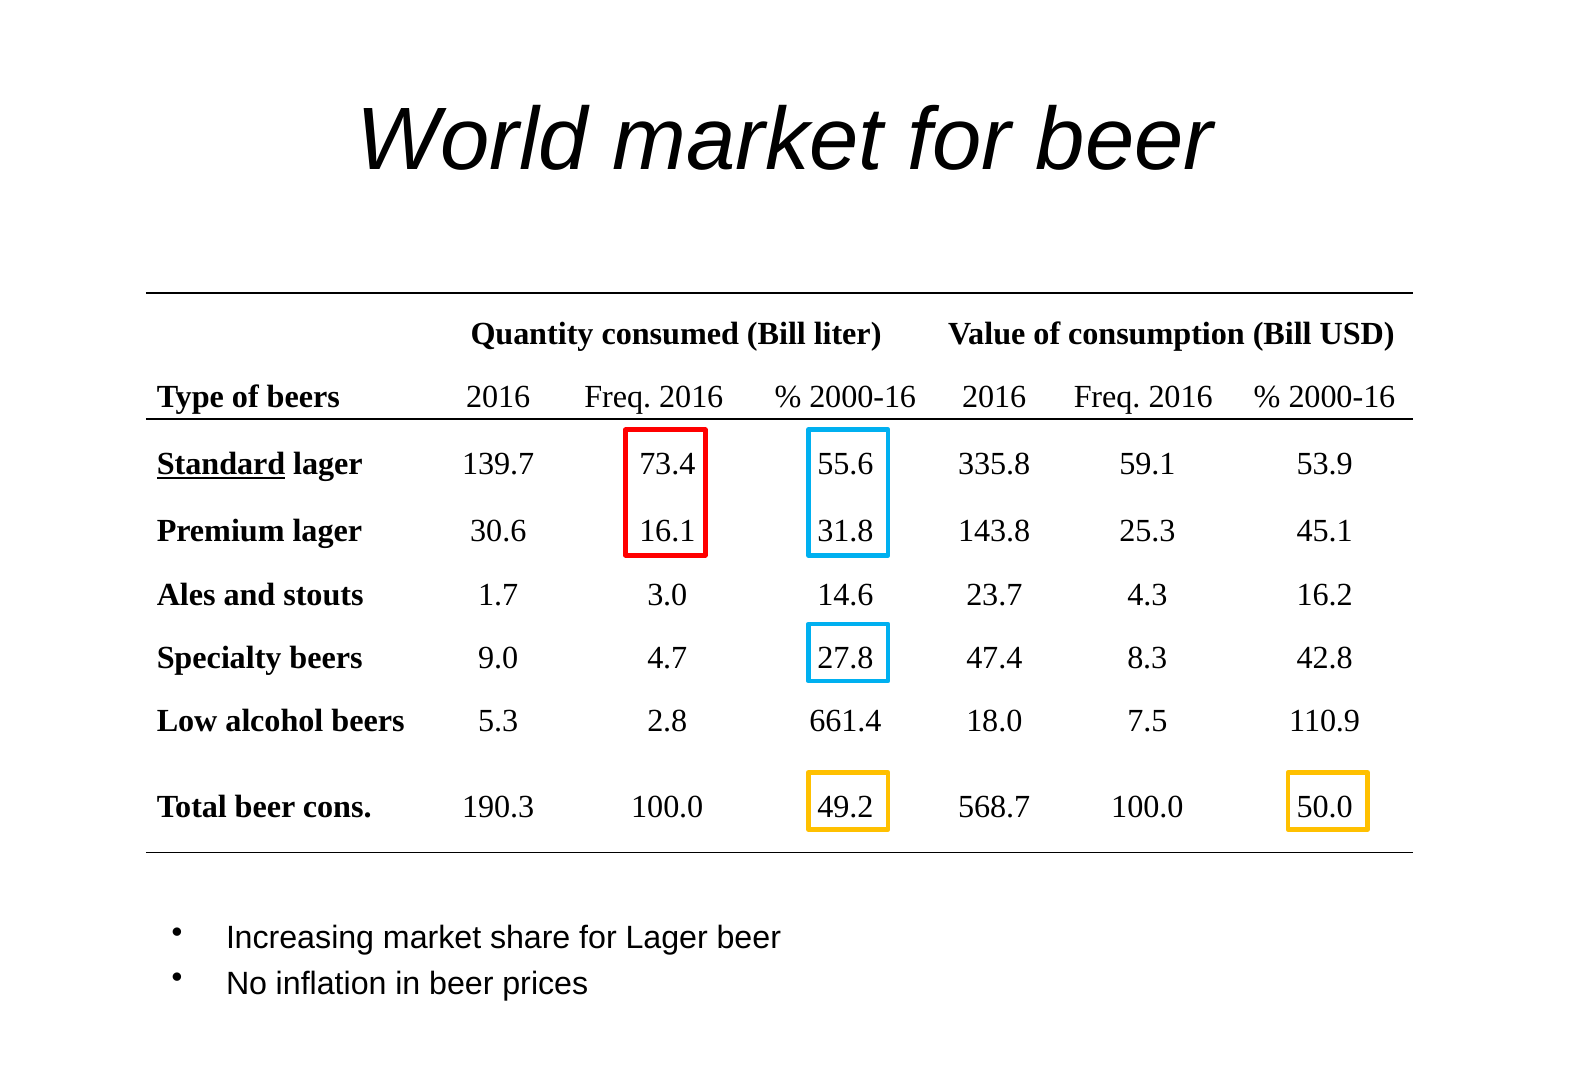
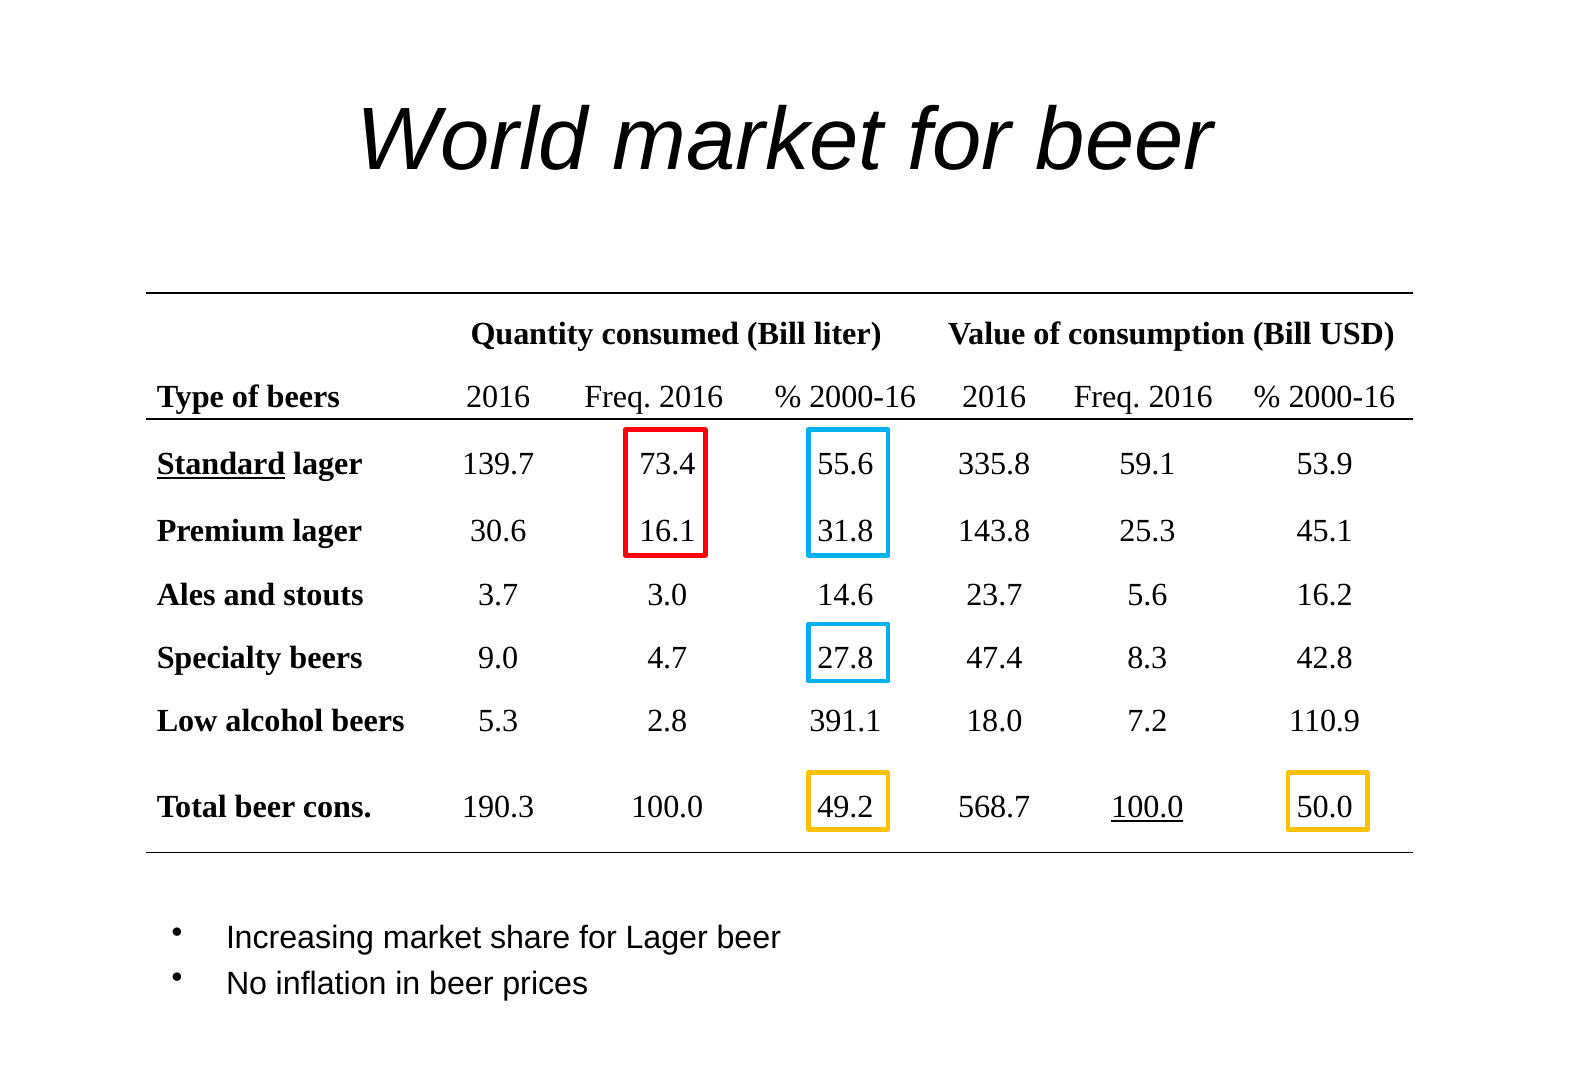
1.7: 1.7 -> 3.7
4.3: 4.3 -> 5.6
661.4: 661.4 -> 391.1
7.5: 7.5 -> 7.2
100.0 at (1147, 807) underline: none -> present
